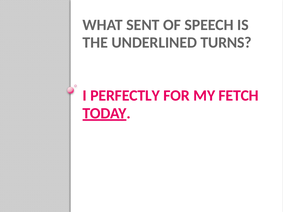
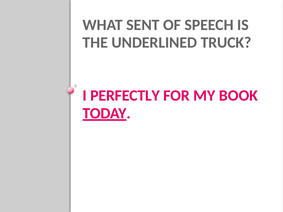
TURNS: TURNS -> TRUCK
FETCH: FETCH -> BOOK
